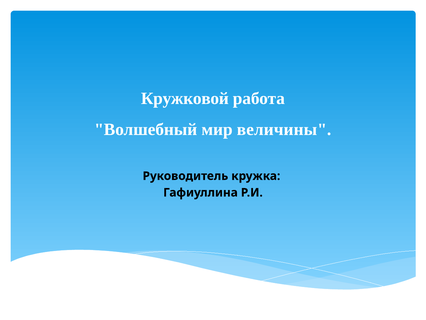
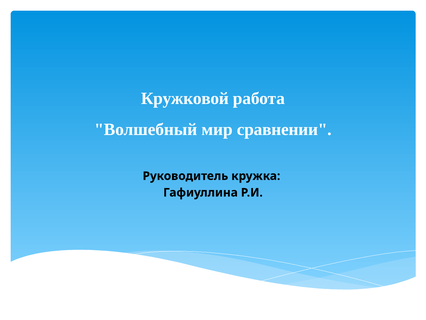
величины: величины -> сравнении
